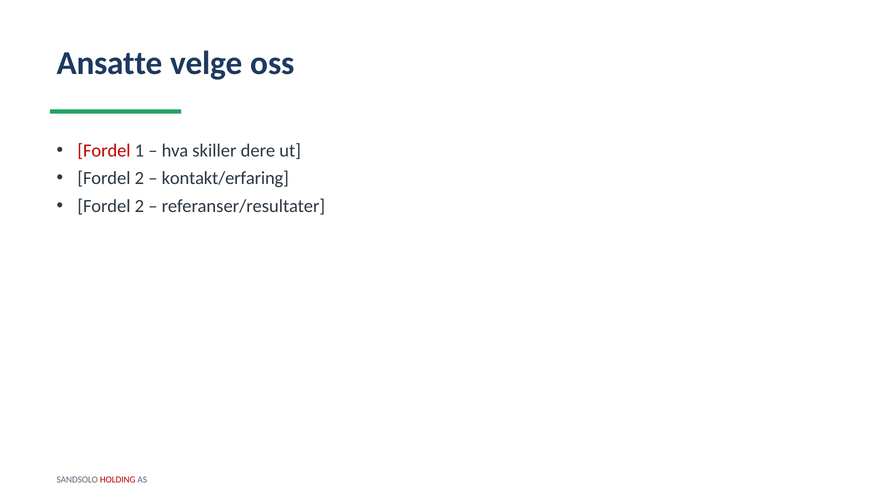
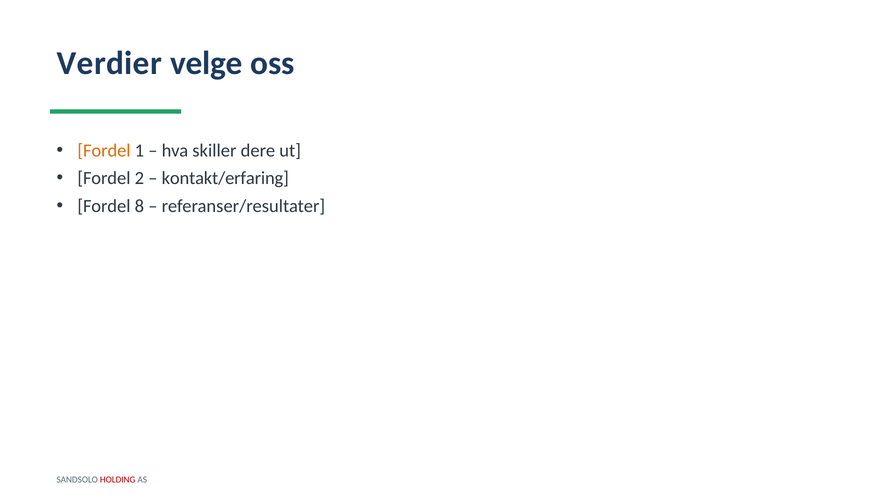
Ansatte: Ansatte -> Verdier
Fordel at (104, 151) colour: red -> orange
2 at (139, 206): 2 -> 8
